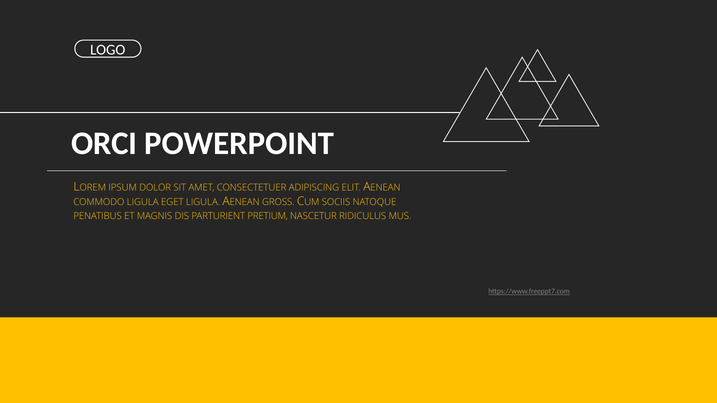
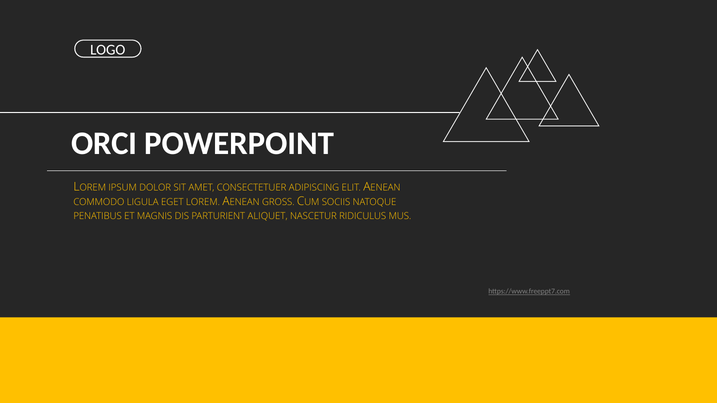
EGET LIGULA: LIGULA -> LOREM
PRETIUM: PRETIUM -> ALIQUET
